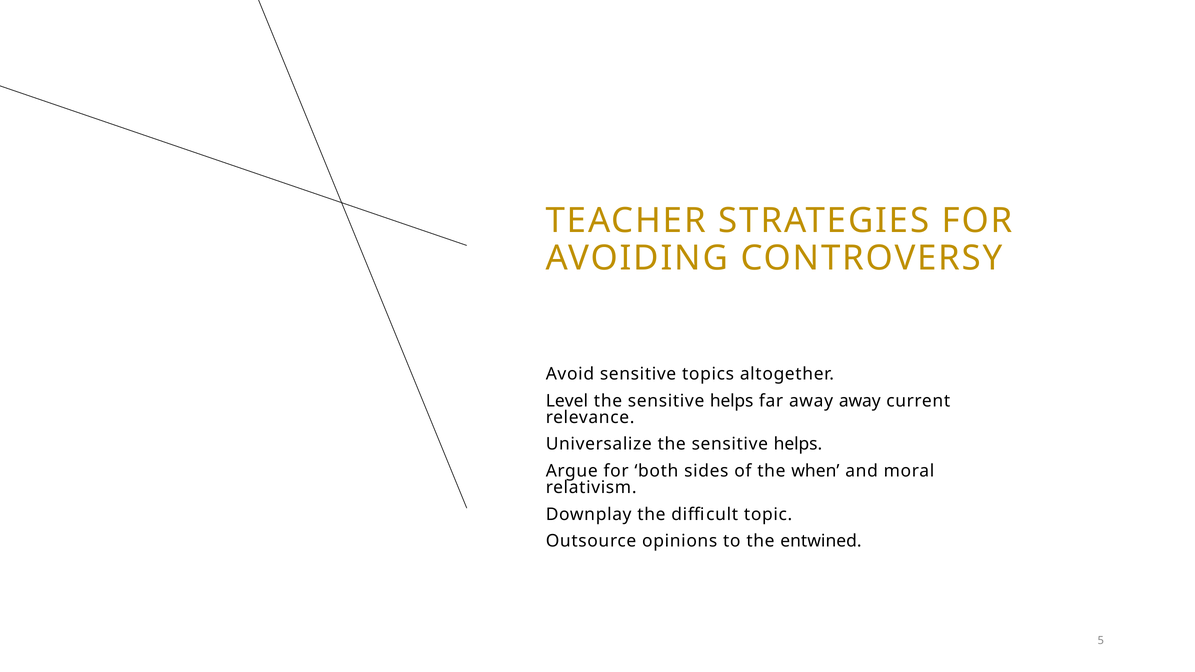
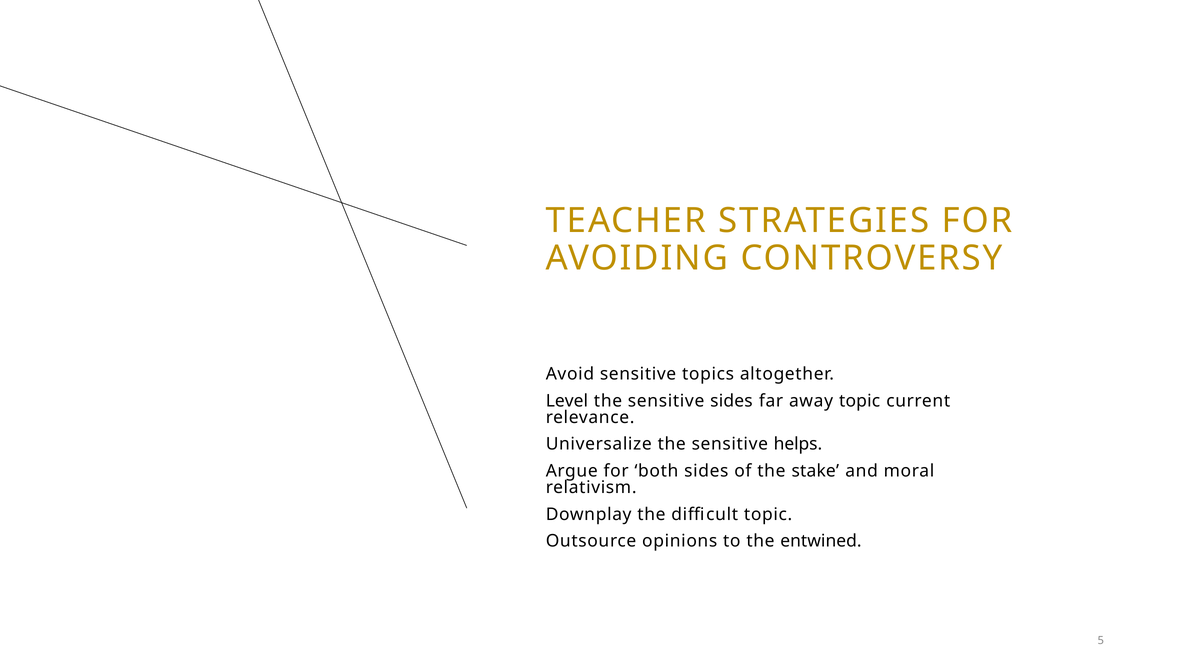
helps at (732, 401): helps -> sides
away away: away -> topic
when: when -> stake
